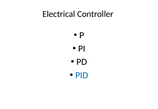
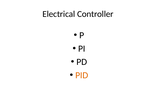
PID colour: blue -> orange
